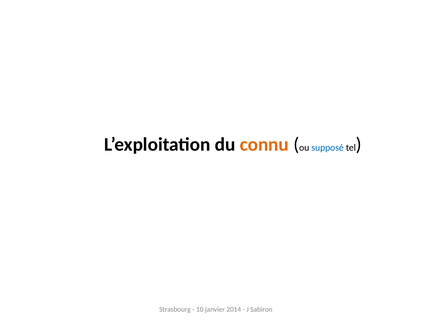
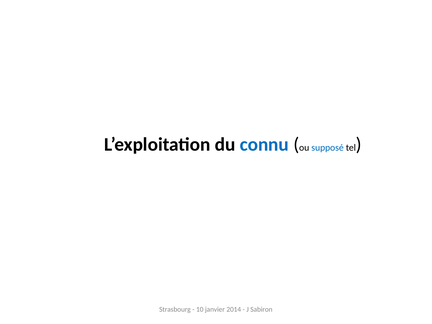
connu colour: orange -> blue
